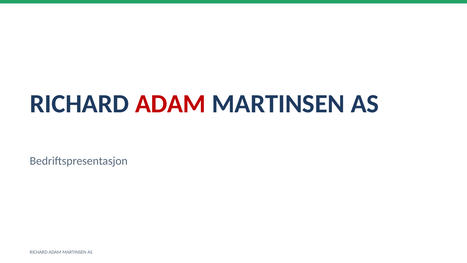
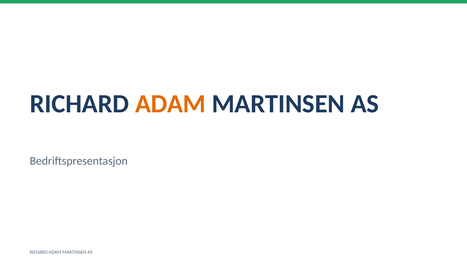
ADAM at (170, 104) colour: red -> orange
